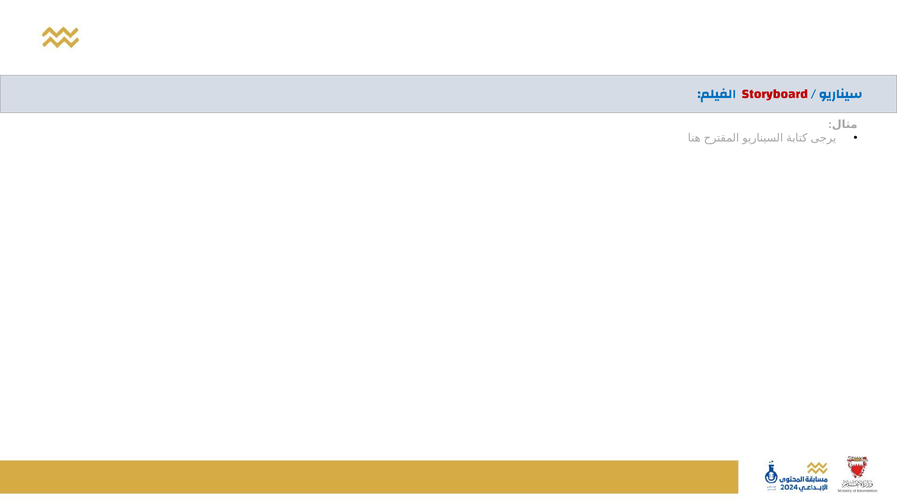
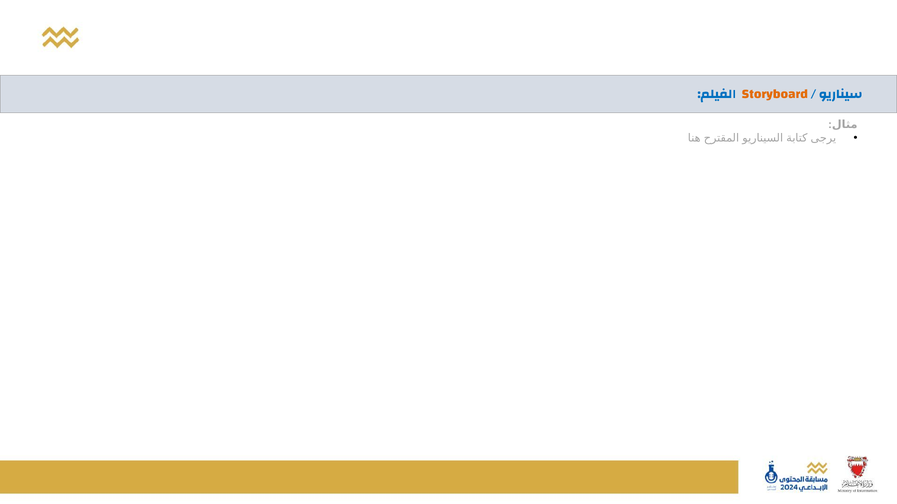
Storyboard colour: red -> orange
